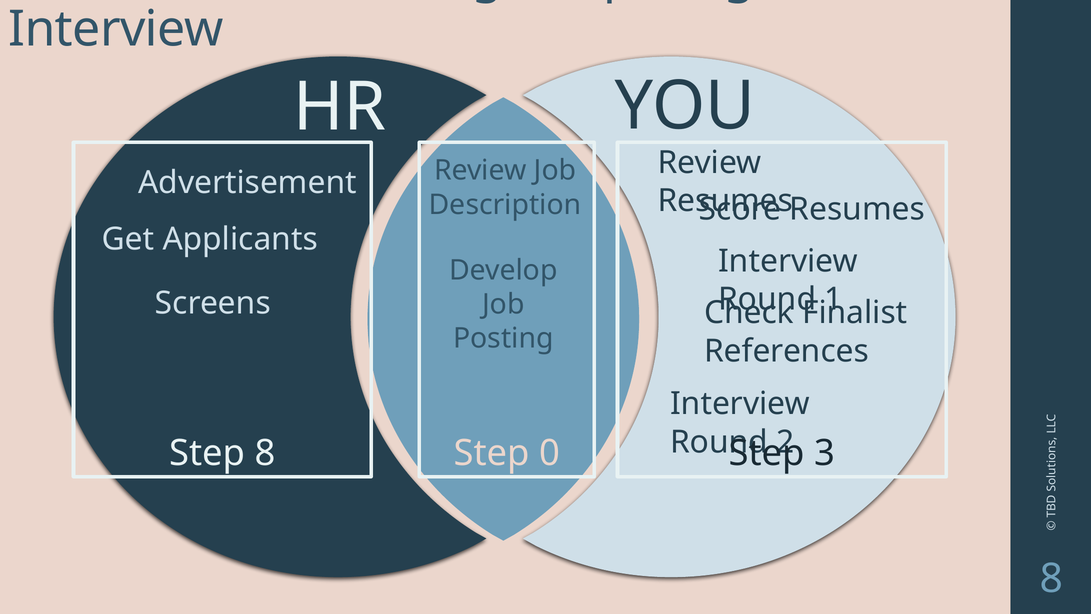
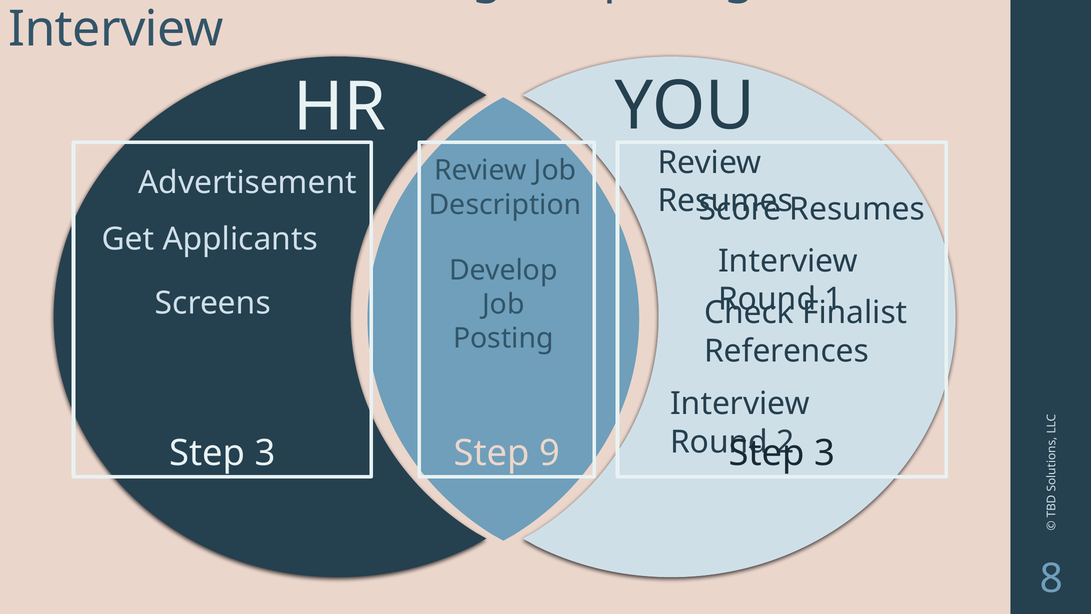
8 at (265, 453): 8 -> 3
0: 0 -> 9
